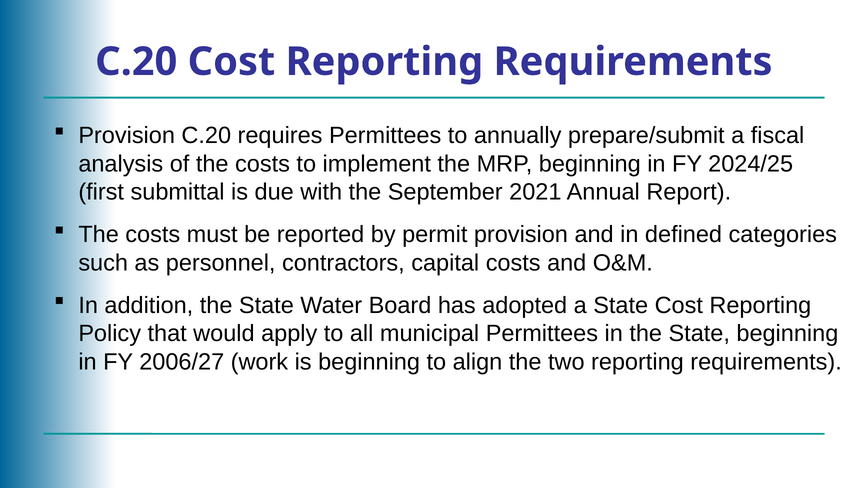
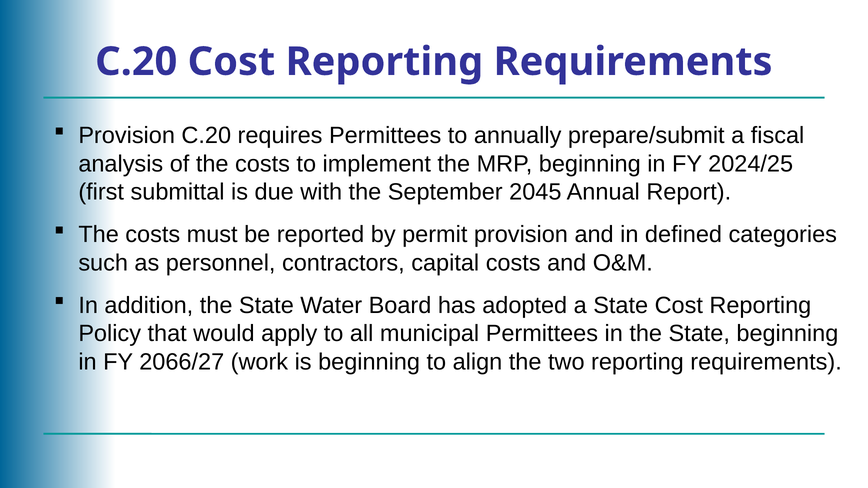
2021: 2021 -> 2045
2006/27: 2006/27 -> 2066/27
